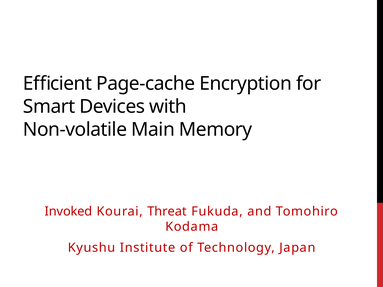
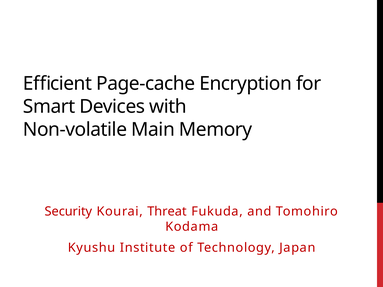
Invoked: Invoked -> Security
